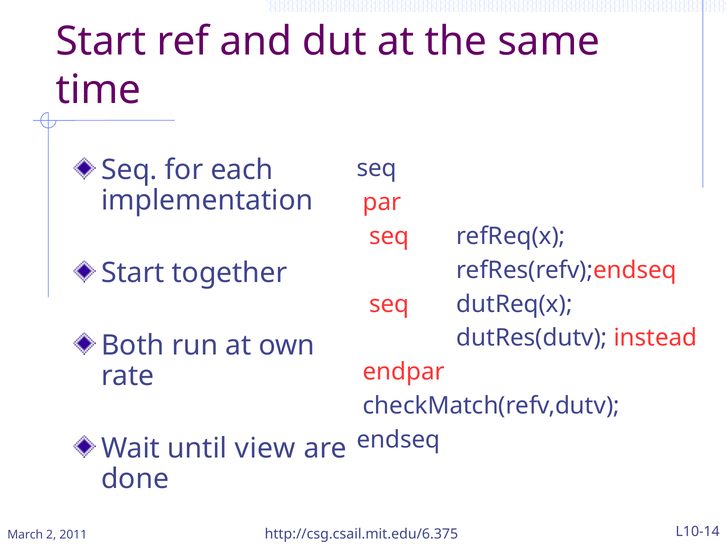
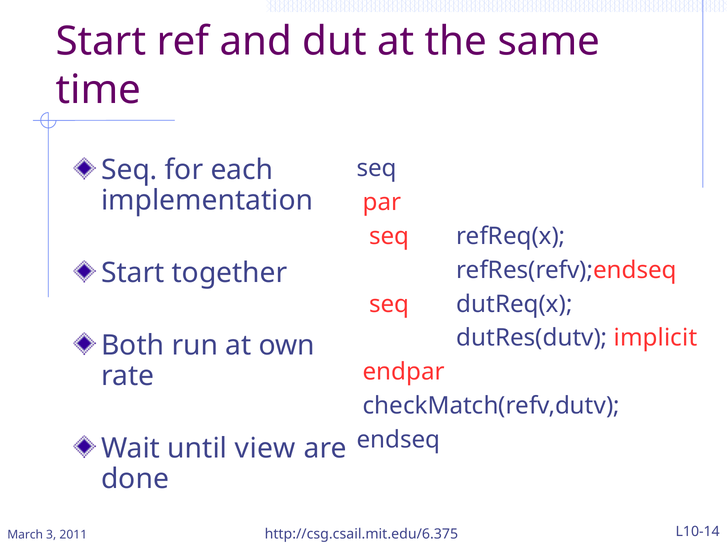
instead: instead -> implicit
2: 2 -> 3
